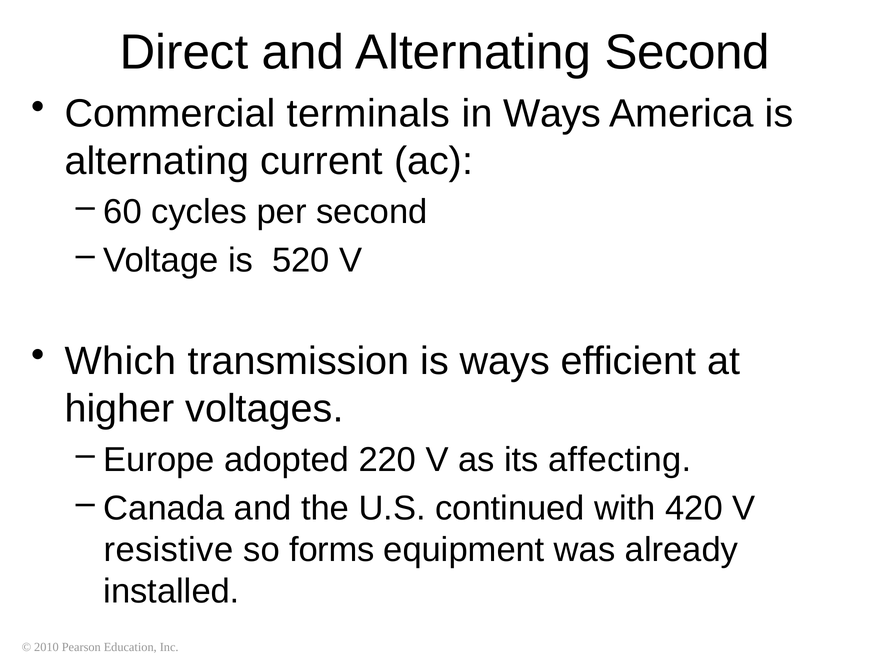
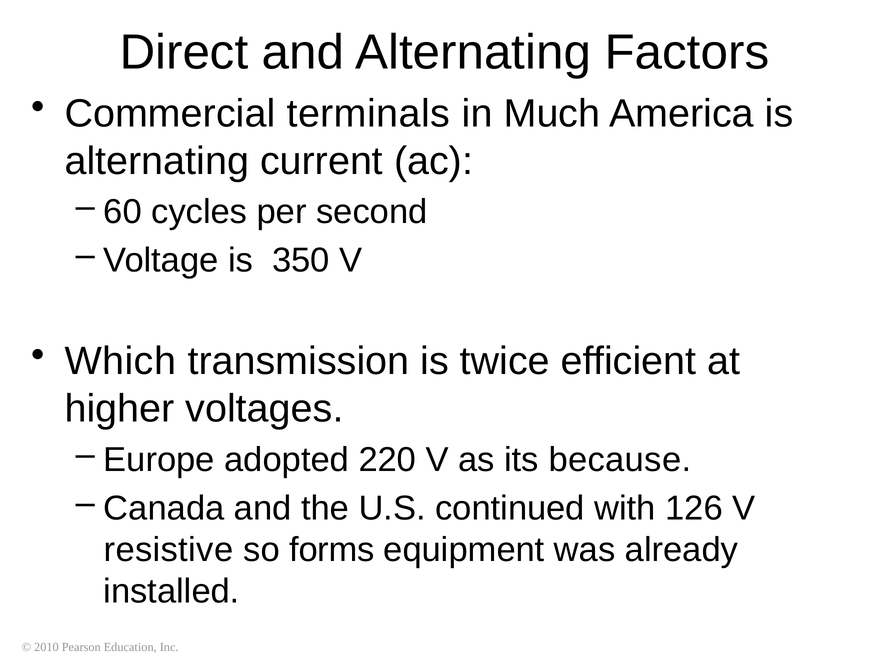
Alternating Second: Second -> Factors
in Ways: Ways -> Much
520: 520 -> 350
is ways: ways -> twice
affecting: affecting -> because
420: 420 -> 126
